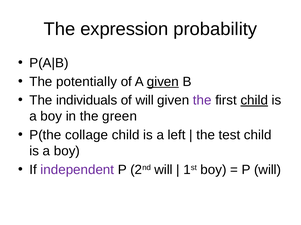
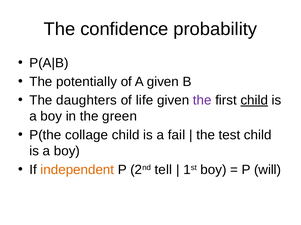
expression: expression -> confidence
given at (163, 82) underline: present -> none
individuals: individuals -> daughters
of will: will -> life
left: left -> fail
independent colour: purple -> orange
2nd will: will -> tell
